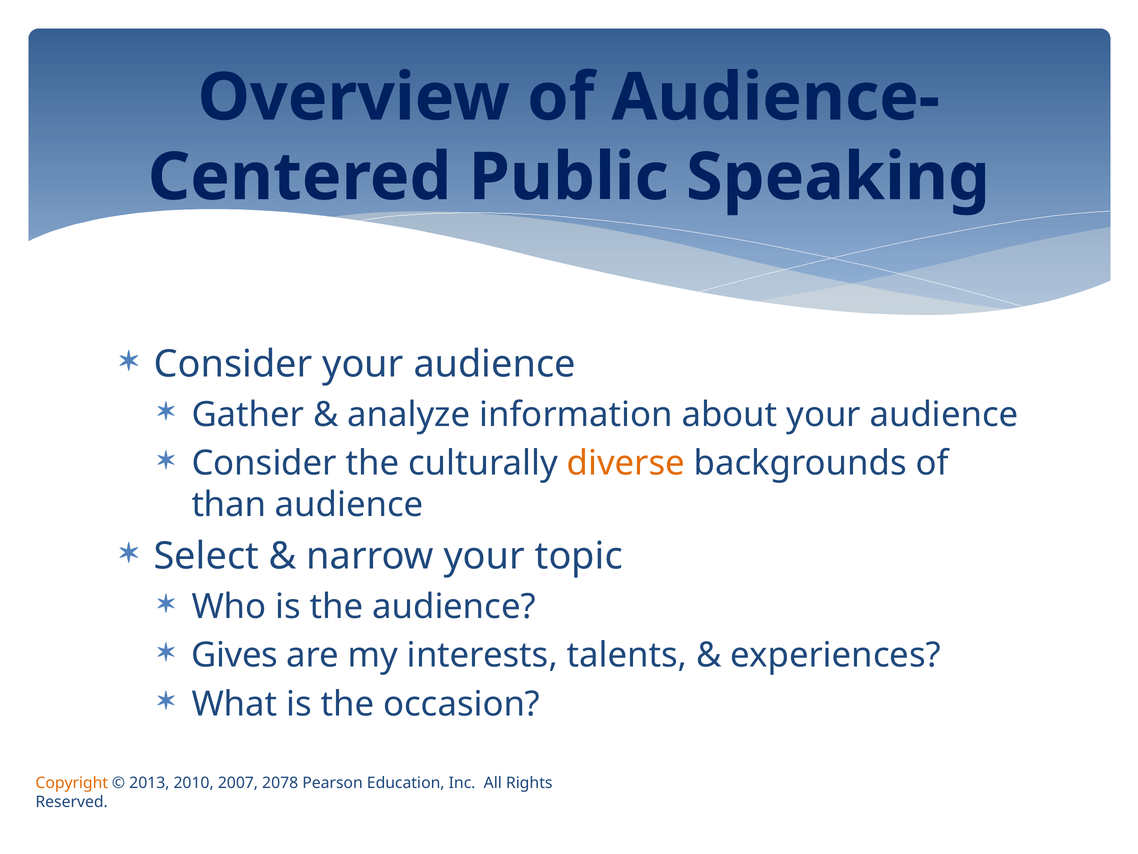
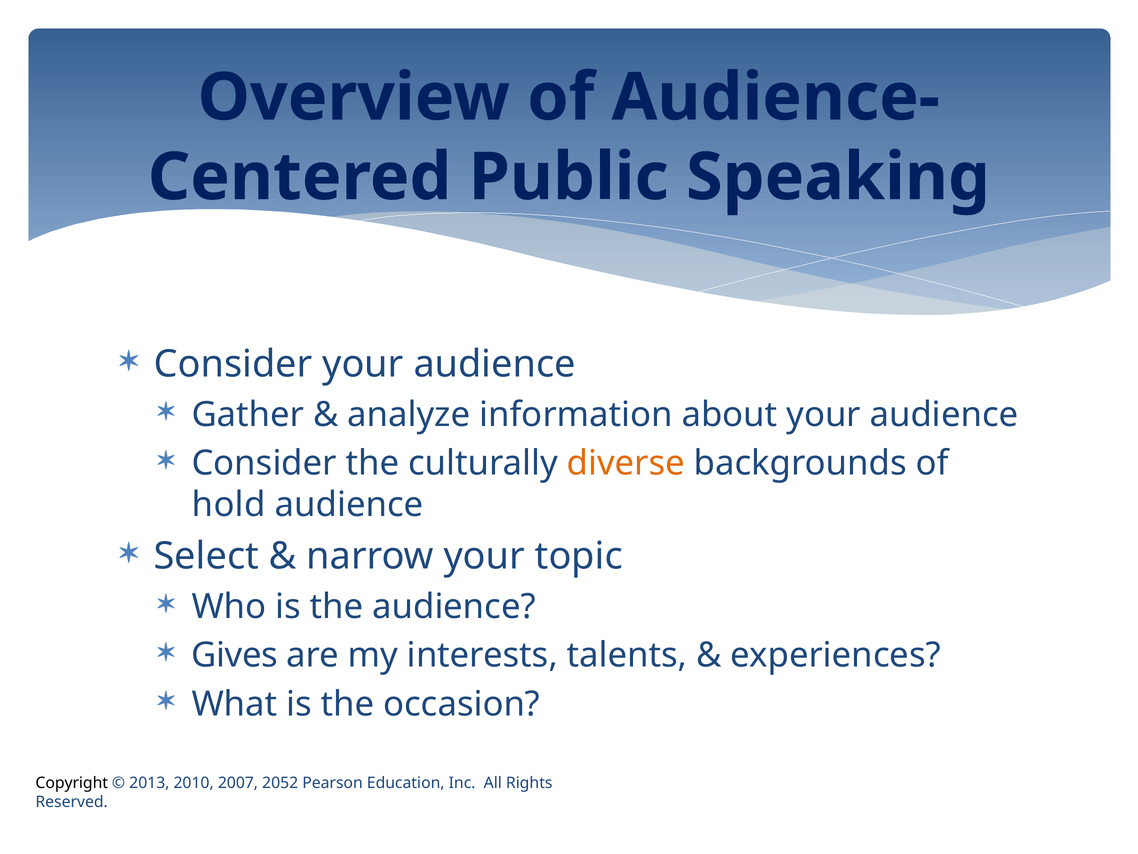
than: than -> hold
Copyright colour: orange -> black
2078: 2078 -> 2052
